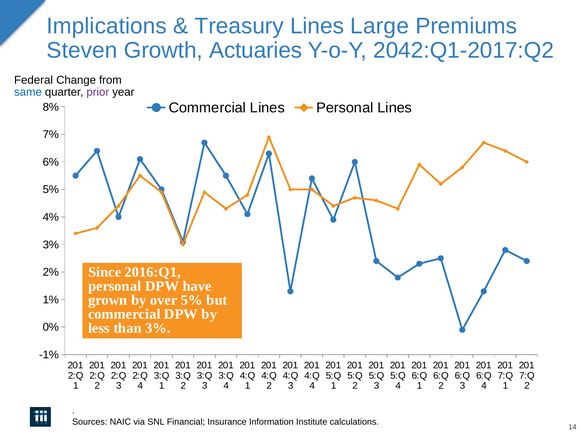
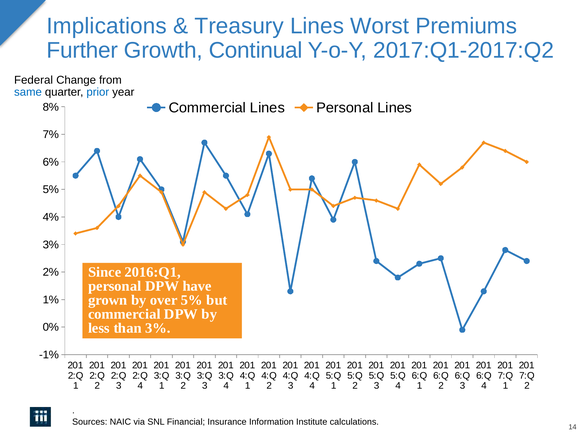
Large: Large -> Worst
Steven: Steven -> Further
Actuaries: Actuaries -> Continual
2042:Q1-2017:Q2: 2042:Q1-2017:Q2 -> 2017:Q1-2017:Q2
prior colour: purple -> blue
